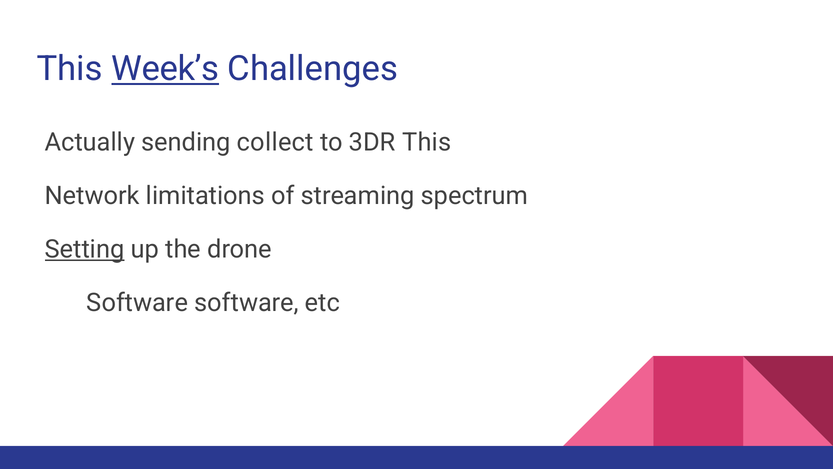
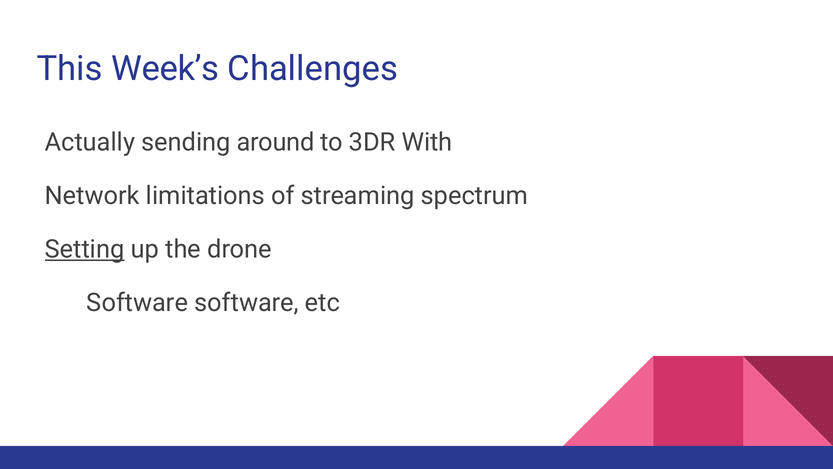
Week’s underline: present -> none
collect: collect -> around
3DR This: This -> With
